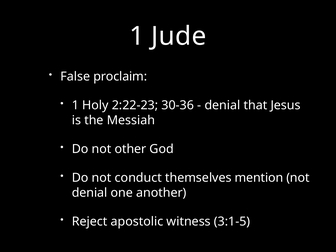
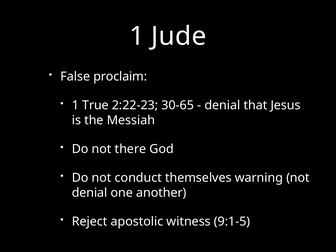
Holy: Holy -> True
30-36: 30-36 -> 30-65
other: other -> there
mention: mention -> warning
3:1-5: 3:1-5 -> 9:1-5
